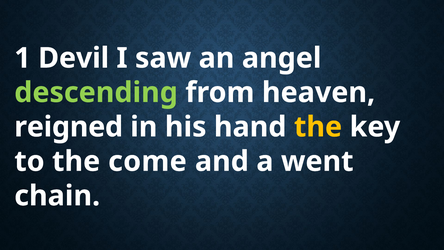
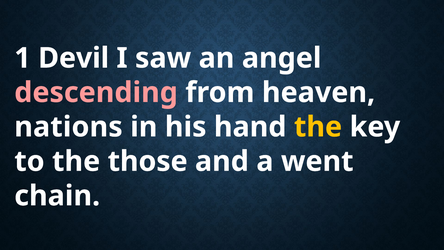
descending colour: light green -> pink
reigned: reigned -> nations
come: come -> those
